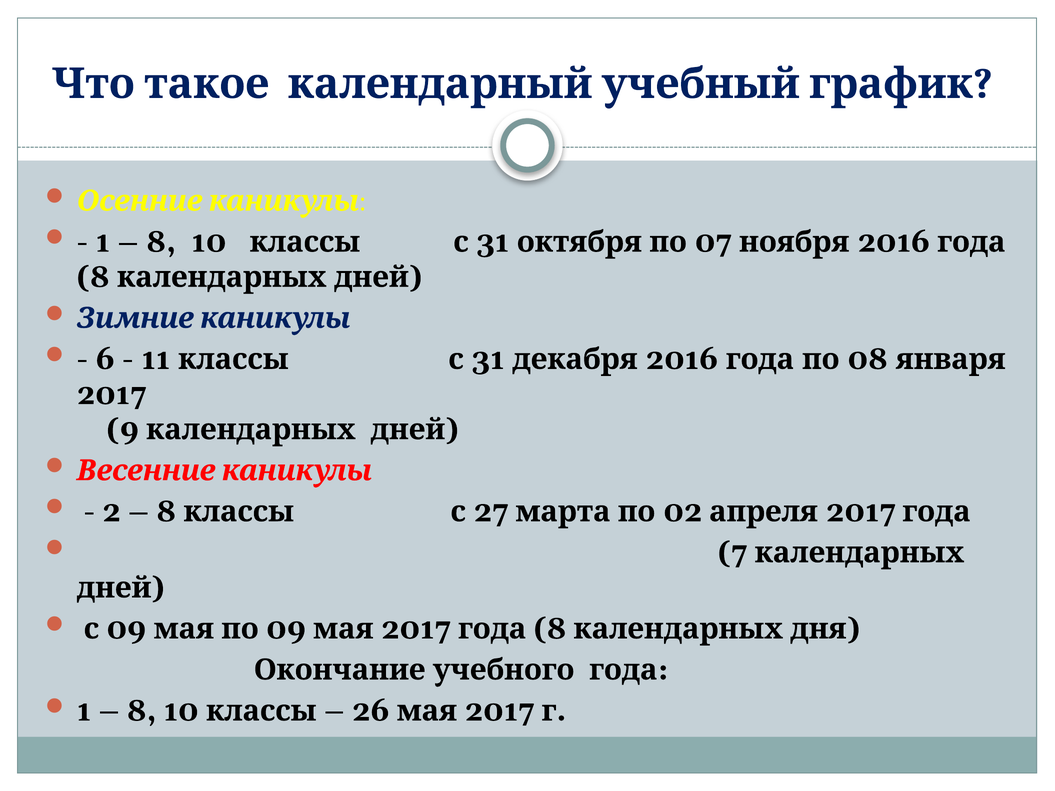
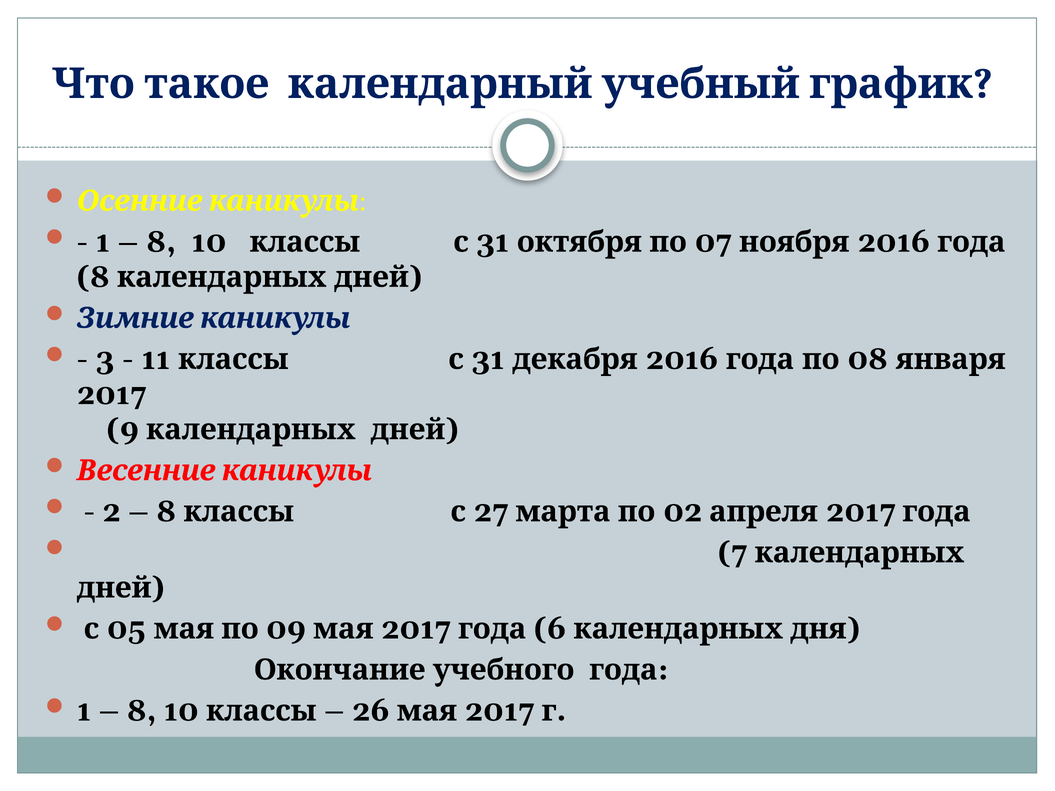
6: 6 -> 3
09 at (126, 629): 09 -> 05
2017 8: 8 -> 6
